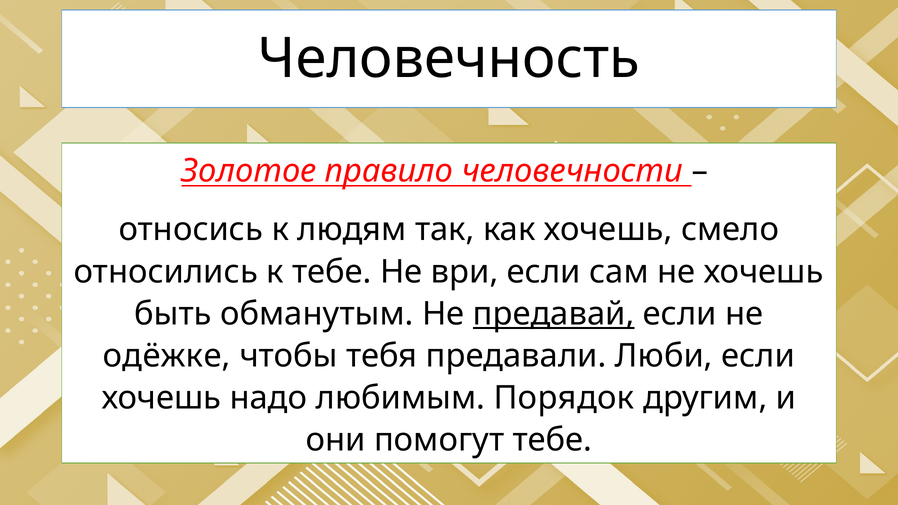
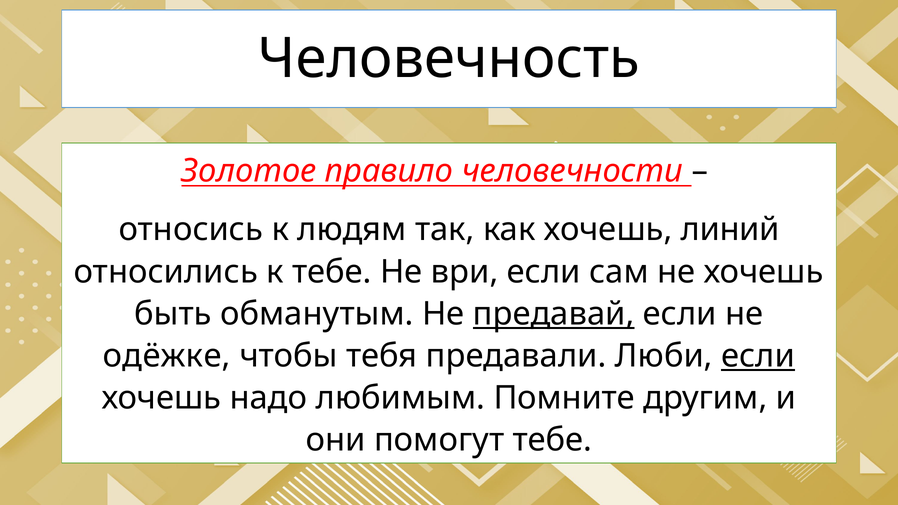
смело: смело -> линий
если at (758, 356) underline: none -> present
Порядок: Порядок -> Помните
